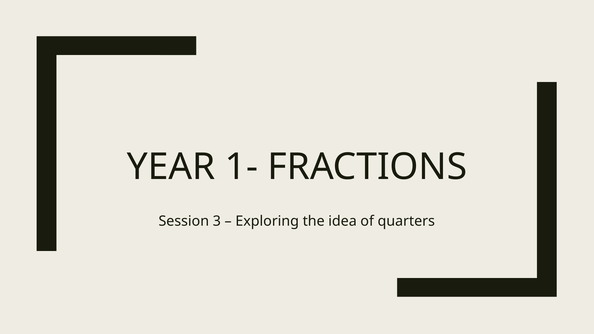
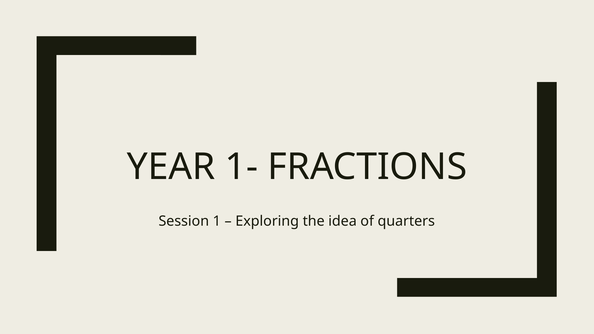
3: 3 -> 1
